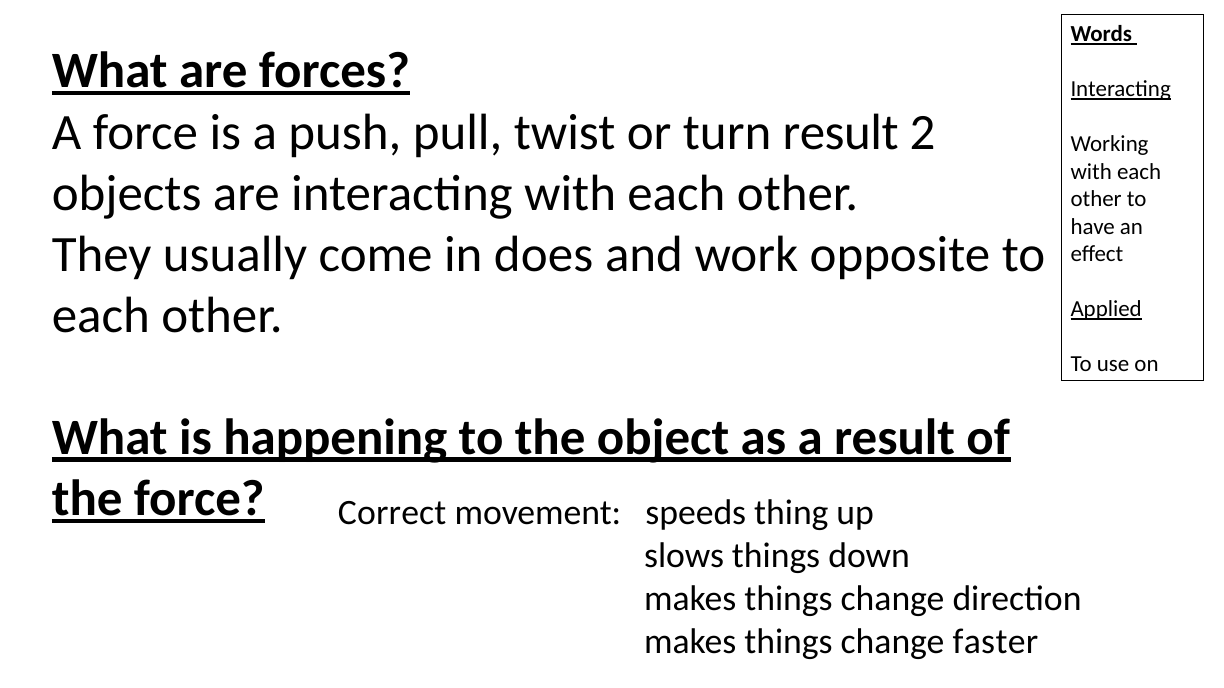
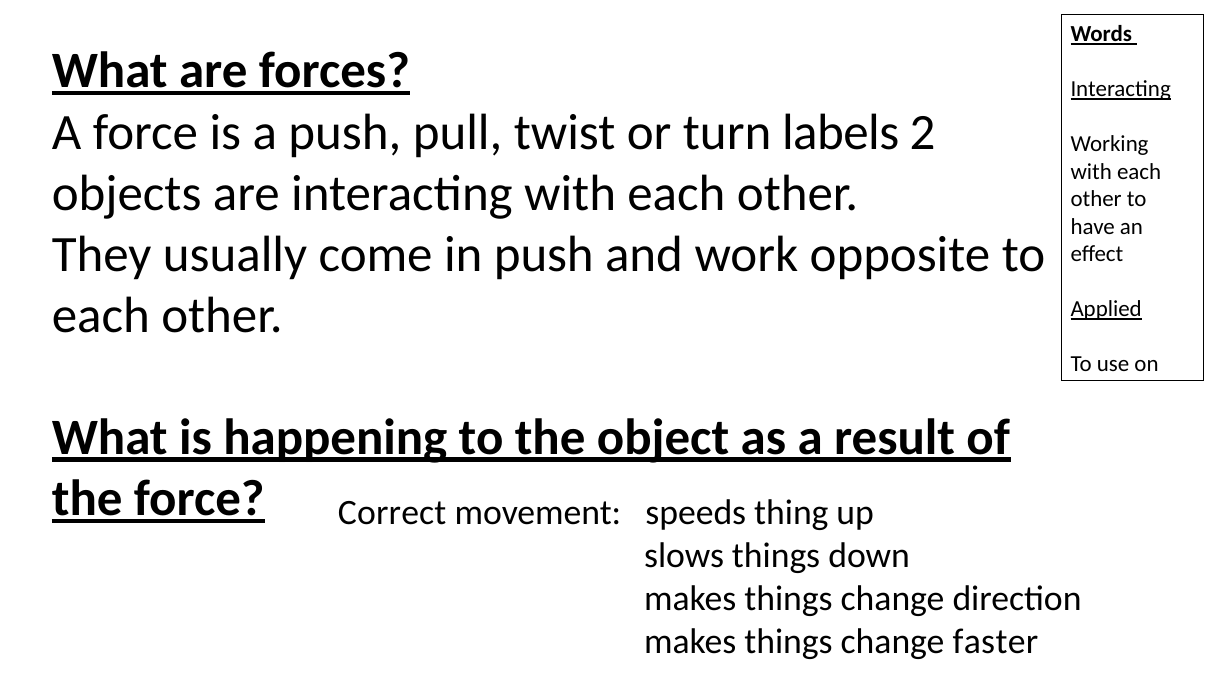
turn result: result -> labels
in does: does -> push
